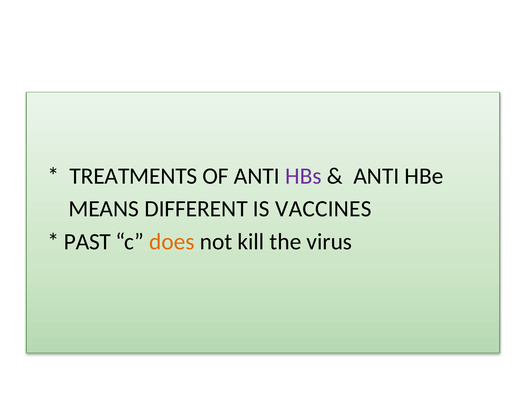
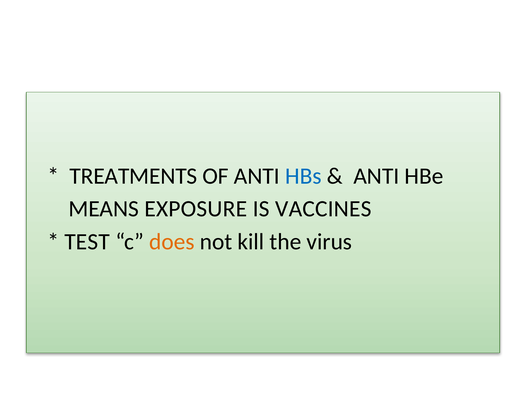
HBs colour: purple -> blue
DIFFERENT: DIFFERENT -> EXPOSURE
PAST: PAST -> TEST
